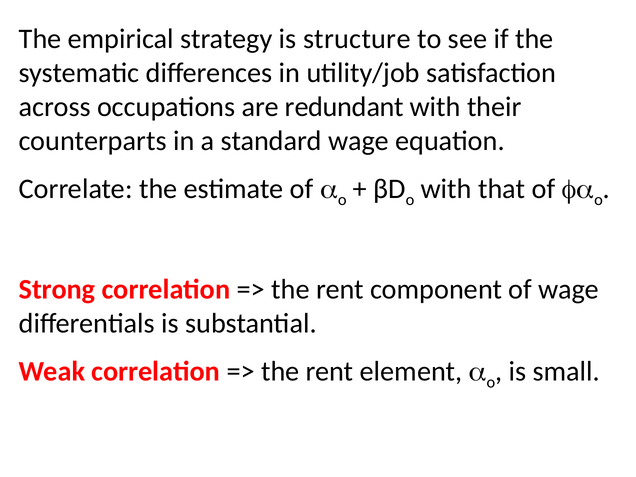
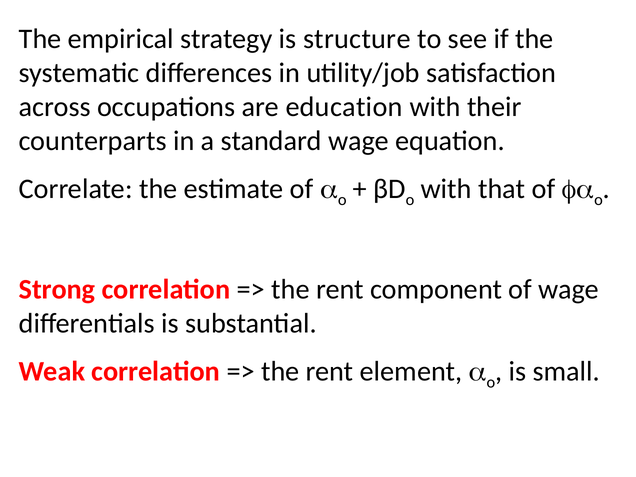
redundant: redundant -> education
